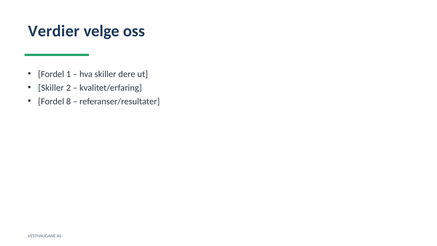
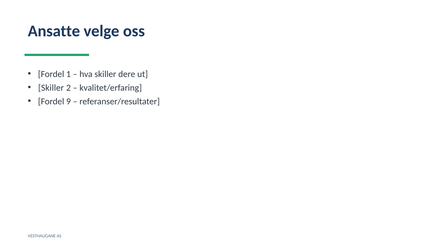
Verdier: Verdier -> Ansatte
8: 8 -> 9
